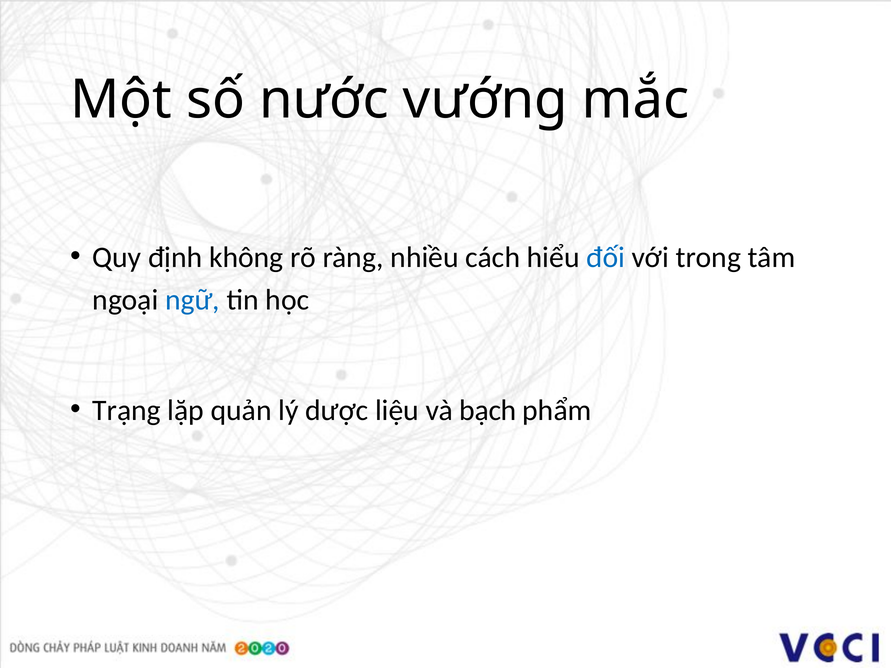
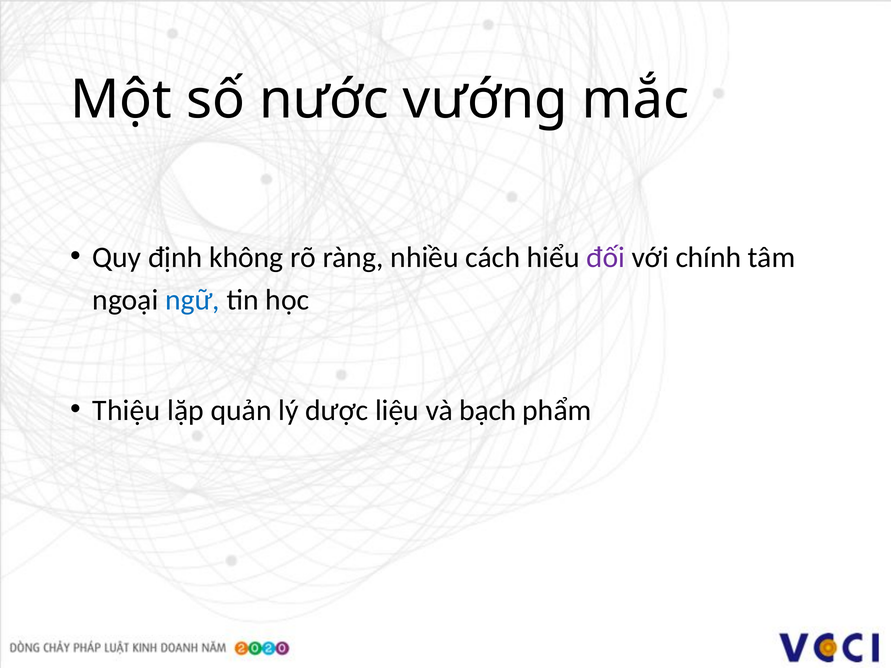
đối colour: blue -> purple
trong: trong -> chính
Trạng: Trạng -> Thiệu
